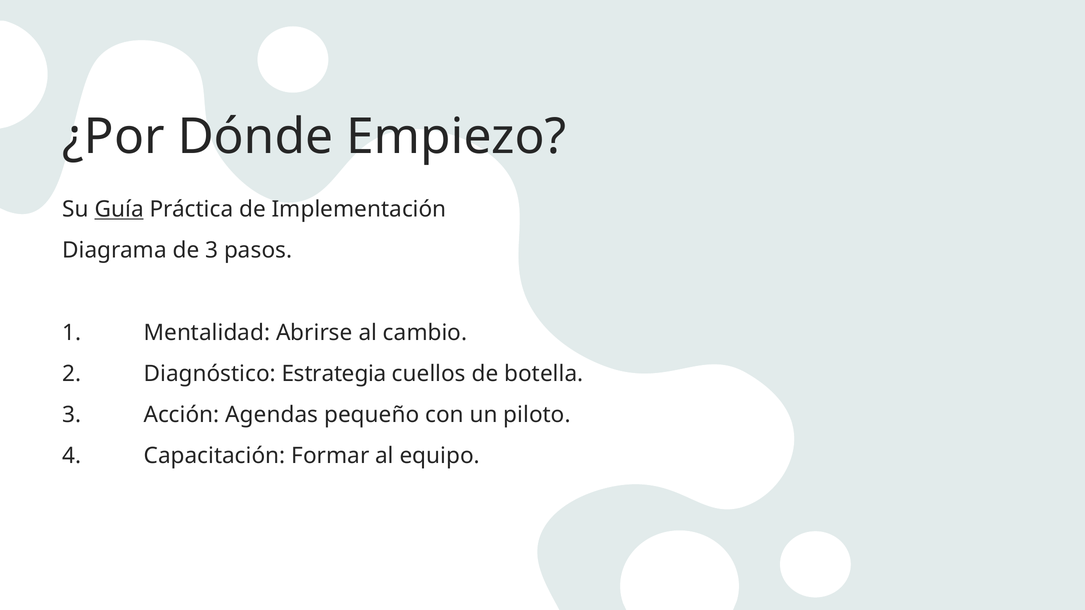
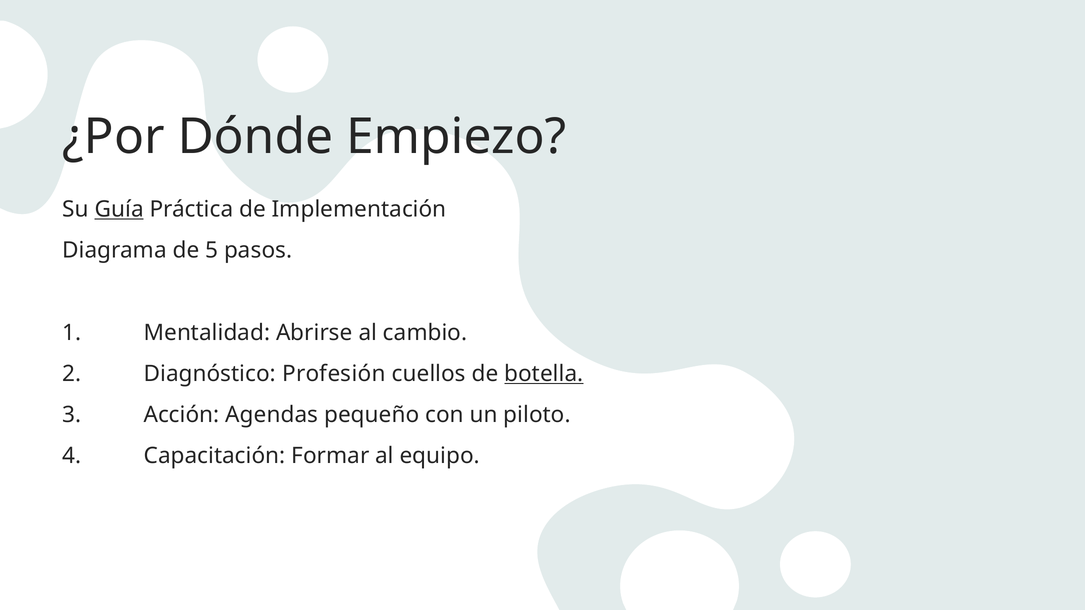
de 3: 3 -> 5
Estrategia: Estrategia -> Profesión
botella underline: none -> present
